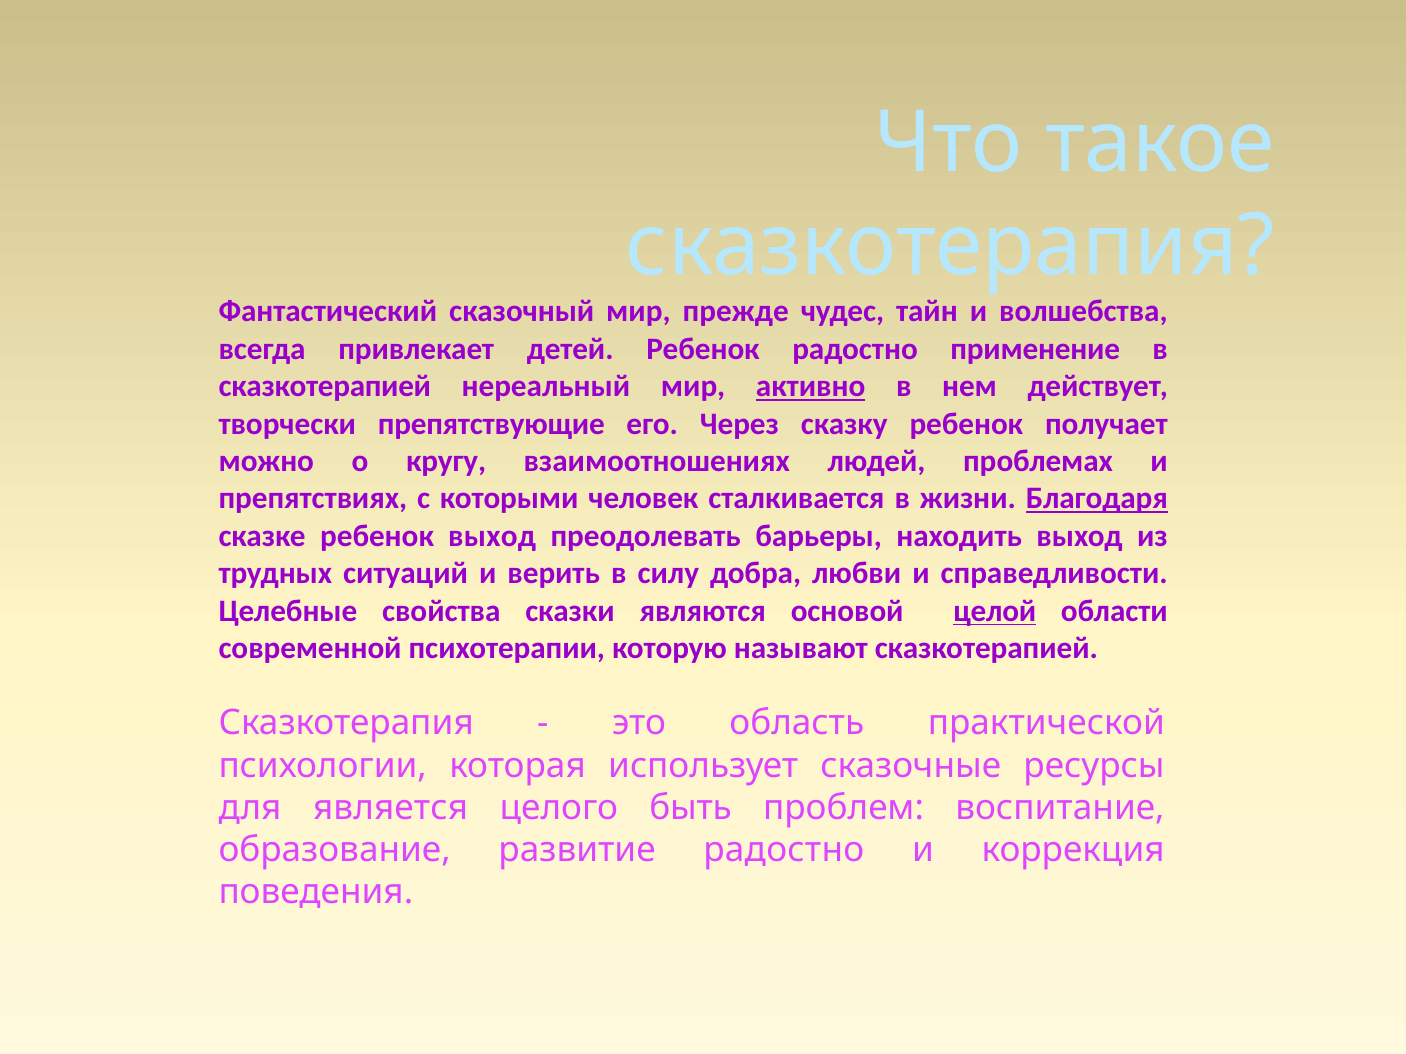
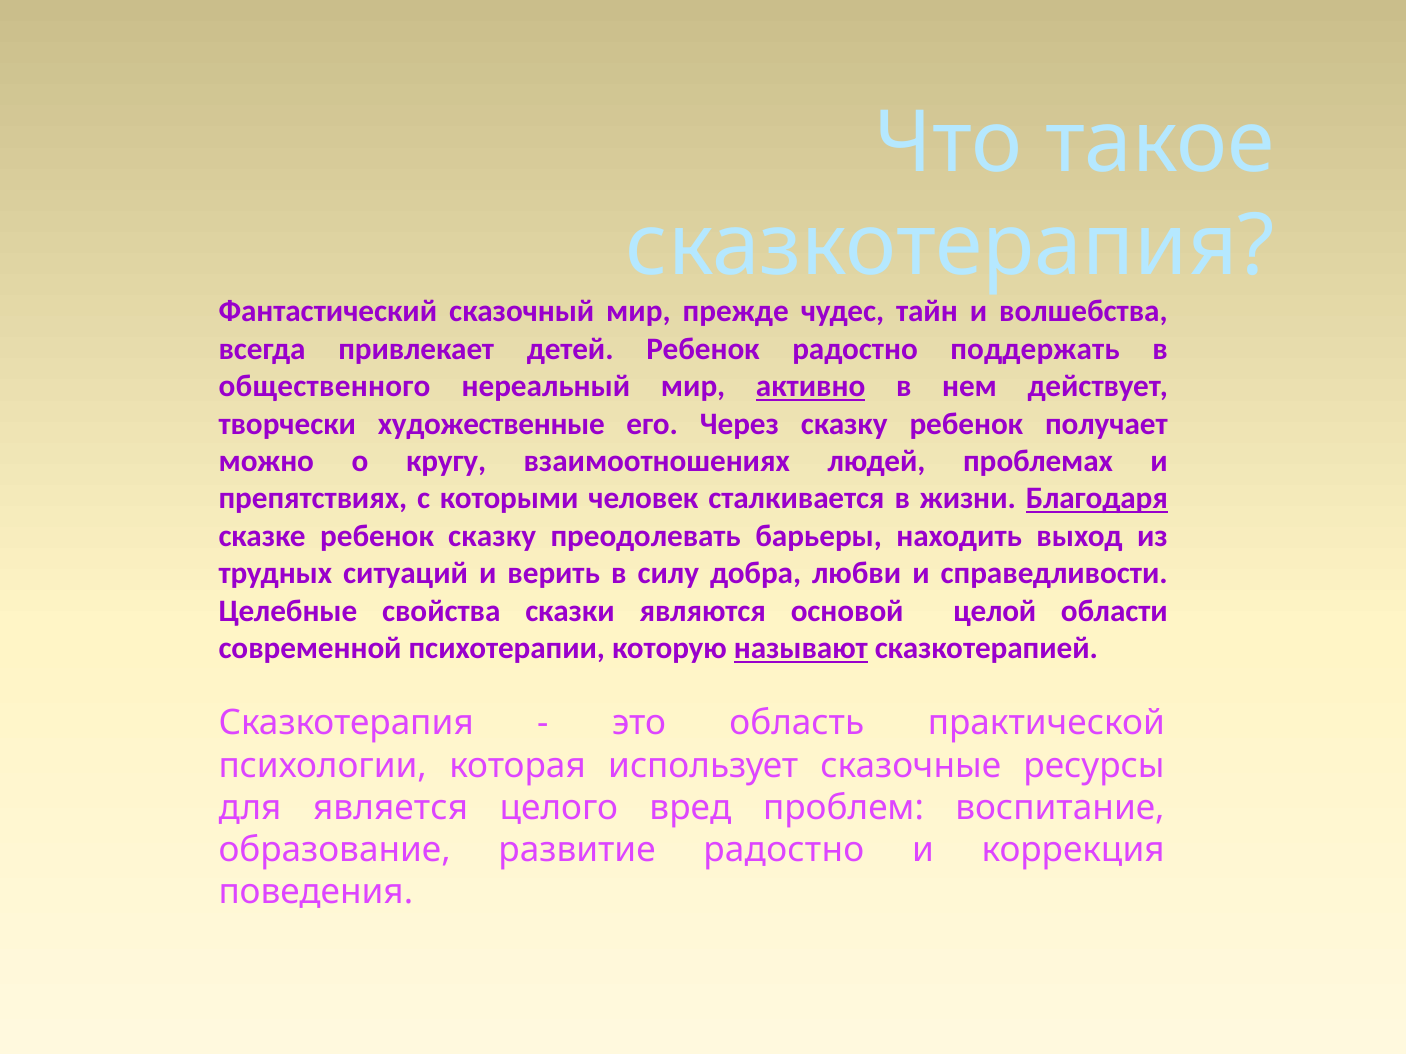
применение: применение -> поддержать
сказкотерапией at (325, 386): сказкотерапией -> общественного
препятствующие: препятствующие -> художественные
ребенок выход: выход -> сказку
целой underline: present -> none
называют underline: none -> present
быть: быть -> вред
